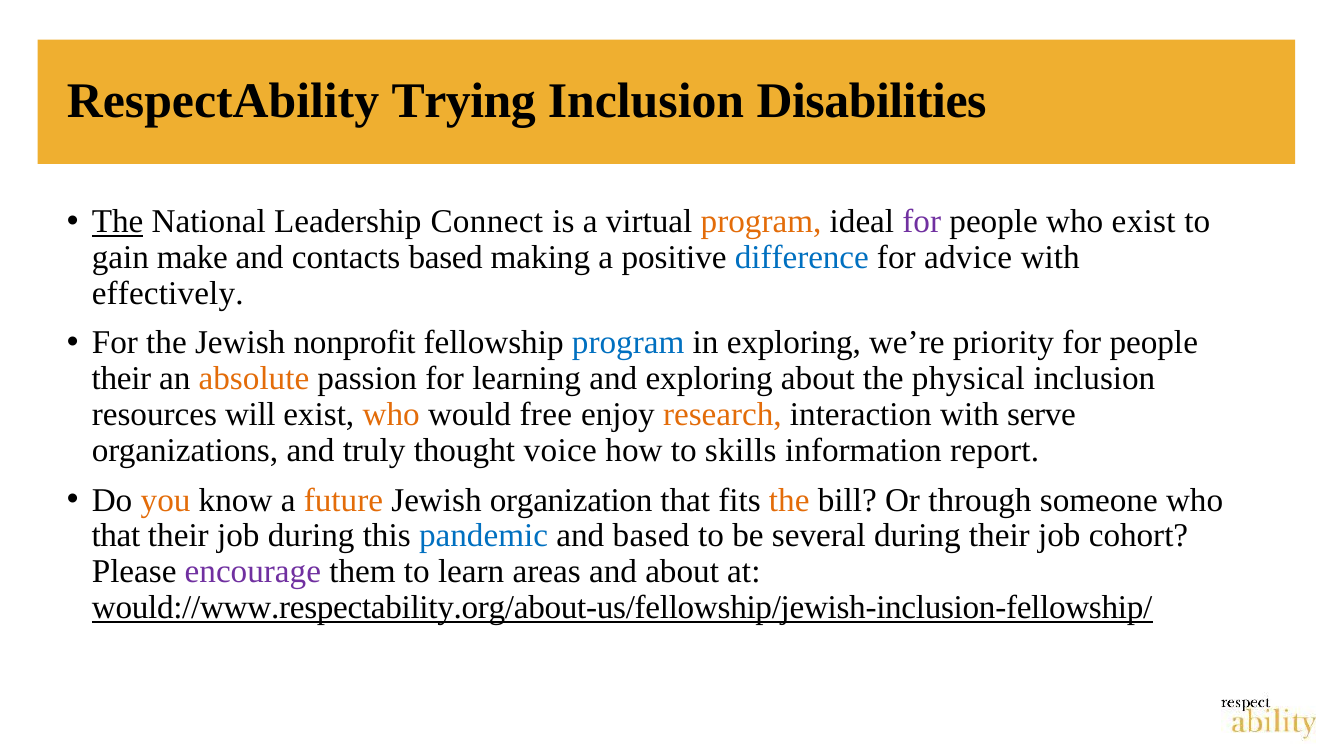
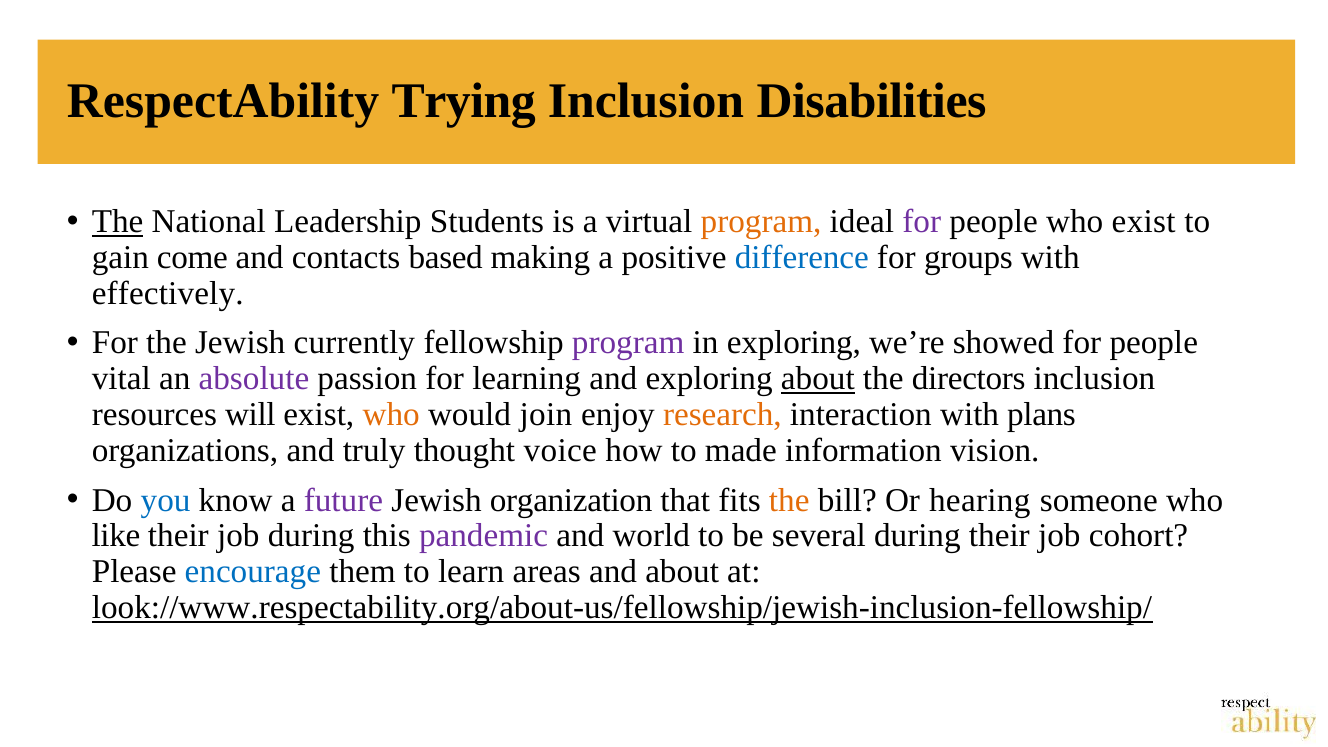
Connect: Connect -> Students
make: make -> come
advice: advice -> groups
nonprofit: nonprofit -> currently
program at (628, 343) colour: blue -> purple
priority: priority -> showed
their at (121, 379): their -> vital
absolute colour: orange -> purple
about at (818, 379) underline: none -> present
physical: physical -> directors
free: free -> join
serve: serve -> plans
skills: skills -> made
report: report -> vision
you colour: orange -> blue
future colour: orange -> purple
through: through -> hearing
that at (116, 536): that -> like
pandemic colour: blue -> purple
and based: based -> world
encourage colour: purple -> blue
would://www.respectability.org/about-us/fellowship/jewish-inclusion-fellowship/: would://www.respectability.org/about-us/fellowship/jewish-inclusion-fellowship/ -> look://www.respectability.org/about-us/fellowship/jewish-inclusion-fellowship/
